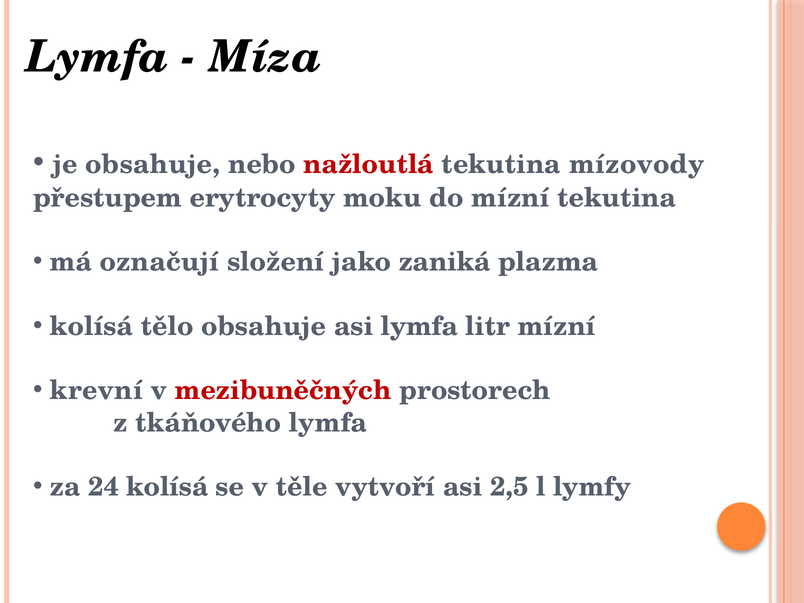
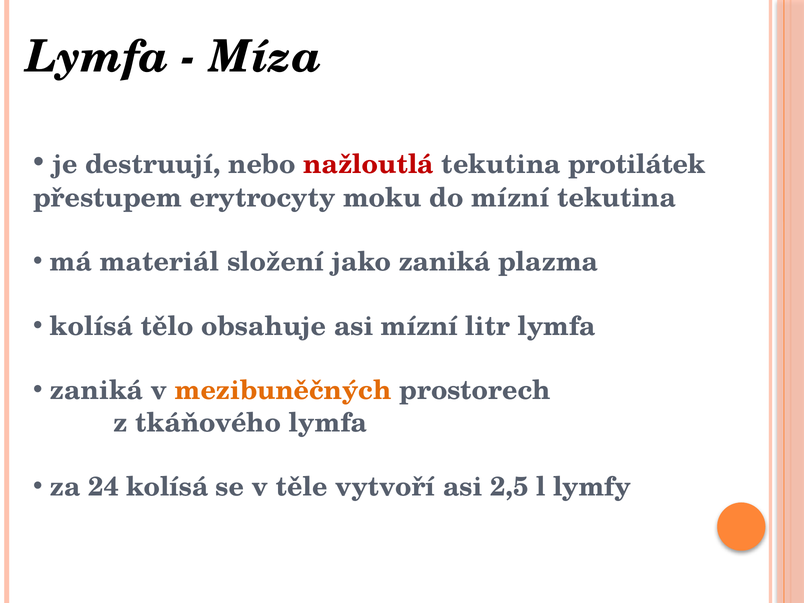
je obsahuje: obsahuje -> destruují
mízovody: mízovody -> protilátek
označují: označují -> materiál
asi lymfa: lymfa -> mízní
litr mízní: mízní -> lymfa
krevní at (96, 391): krevní -> zaniká
mezibuněčných colour: red -> orange
